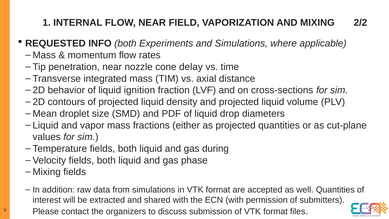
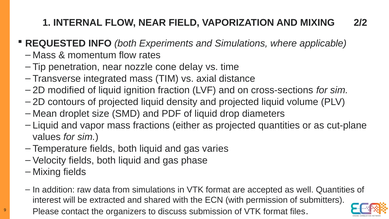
behavior: behavior -> modified
during: during -> varies
